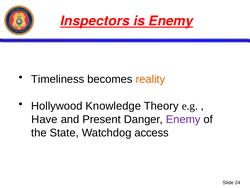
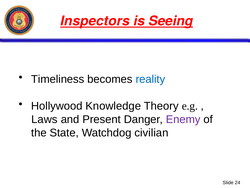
is Enemy: Enemy -> Seeing
reality colour: orange -> blue
Have: Have -> Laws
access: access -> civilian
